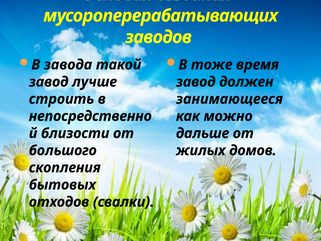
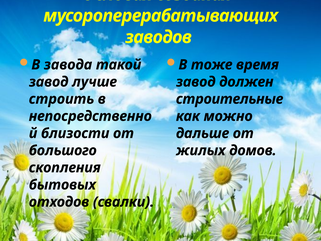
занимающееся: занимающееся -> строительные
